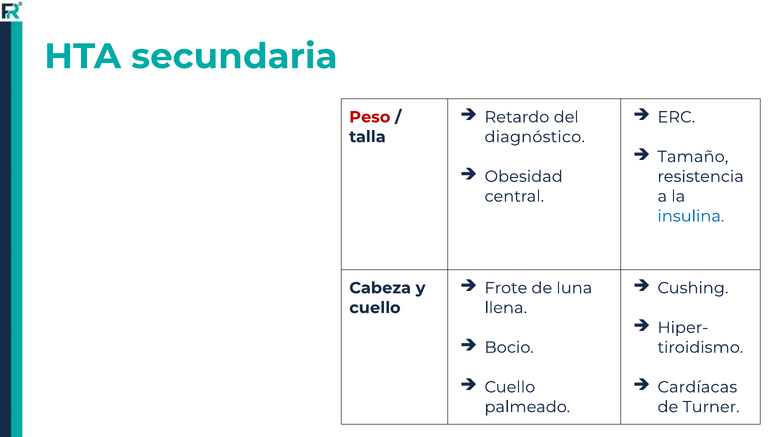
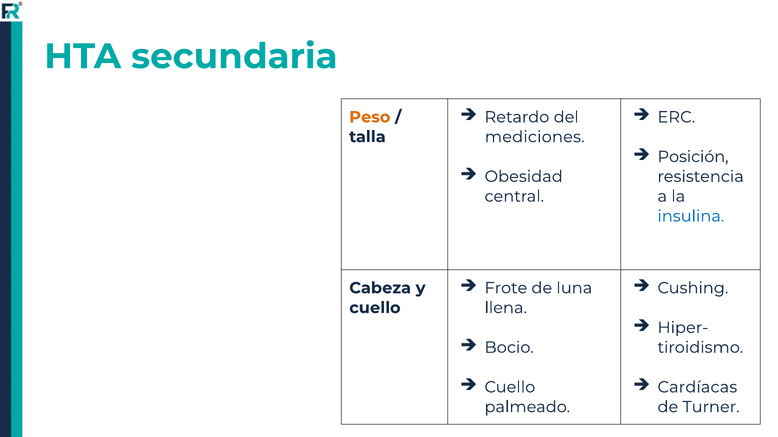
Peso colour: red -> orange
diagnóstico: diagnóstico -> mediciones
Tamaño: Tamaño -> Posición
